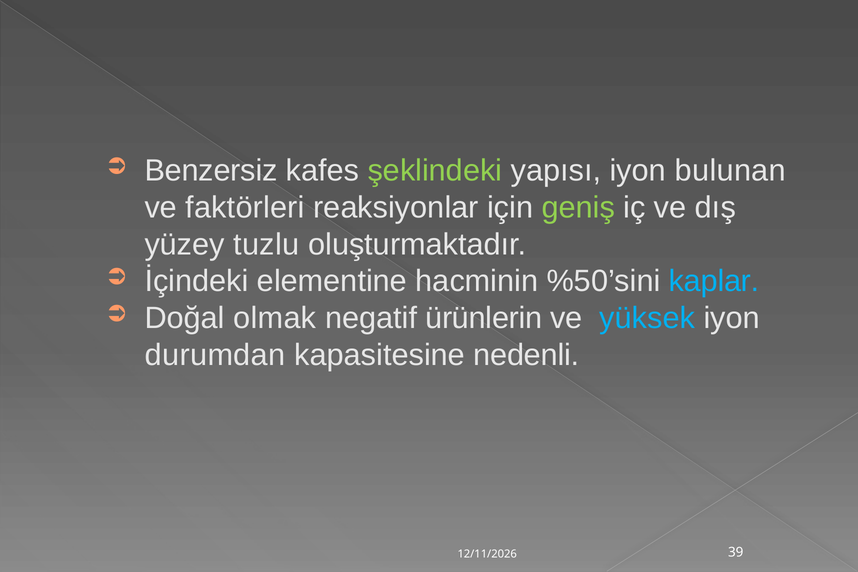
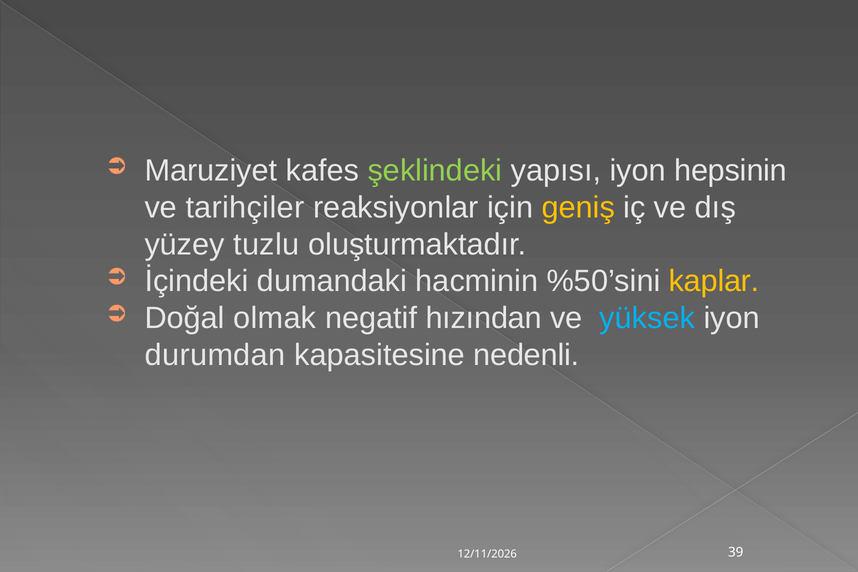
Benzersiz: Benzersiz -> Maruziyet
bulunan: bulunan -> hepsinin
faktörleri: faktörleri -> tarihçiler
geniş colour: light green -> yellow
elementine: elementine -> dumandaki
kaplar colour: light blue -> yellow
ürünlerin: ürünlerin -> hızından
